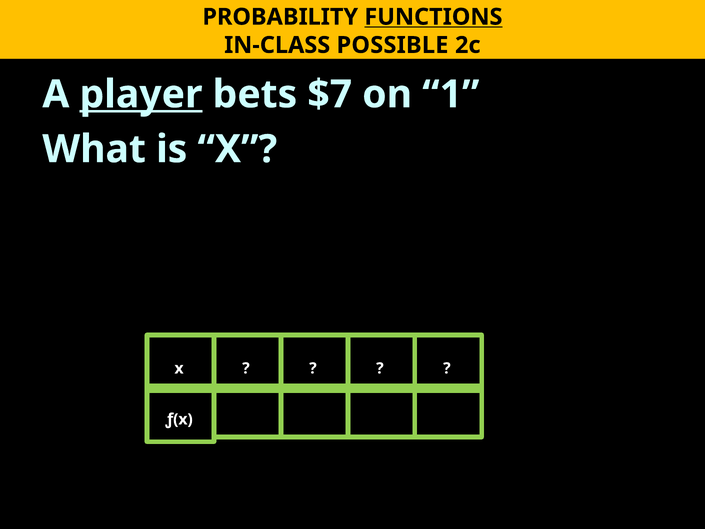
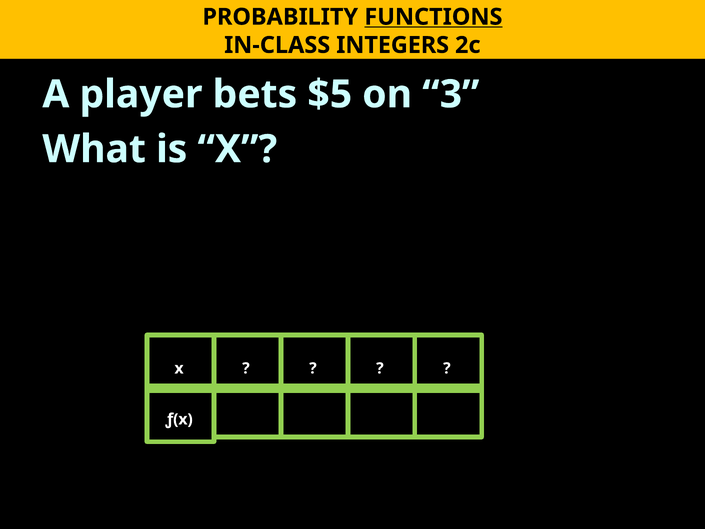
POSSIBLE: POSSIBLE -> INTEGERS
player underline: present -> none
$7: $7 -> $5
1: 1 -> 3
